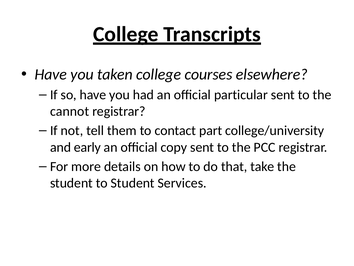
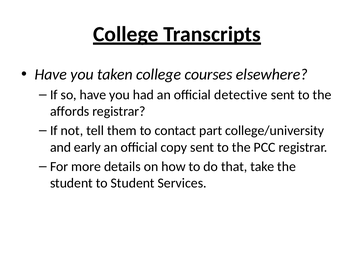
particular: particular -> detective
cannot: cannot -> affords
